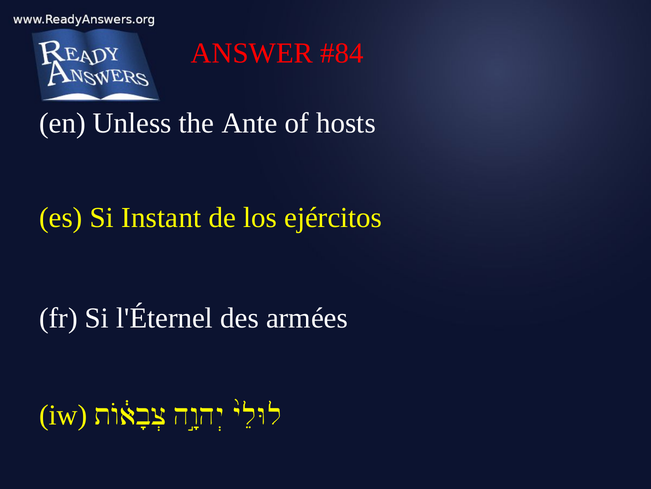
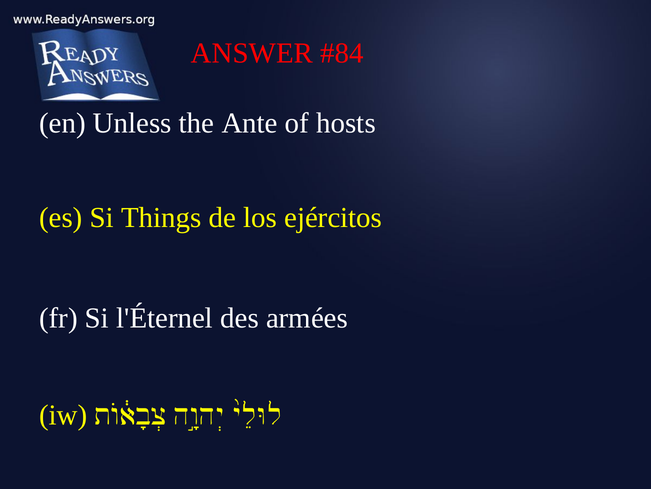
Instant: Instant -> Things
